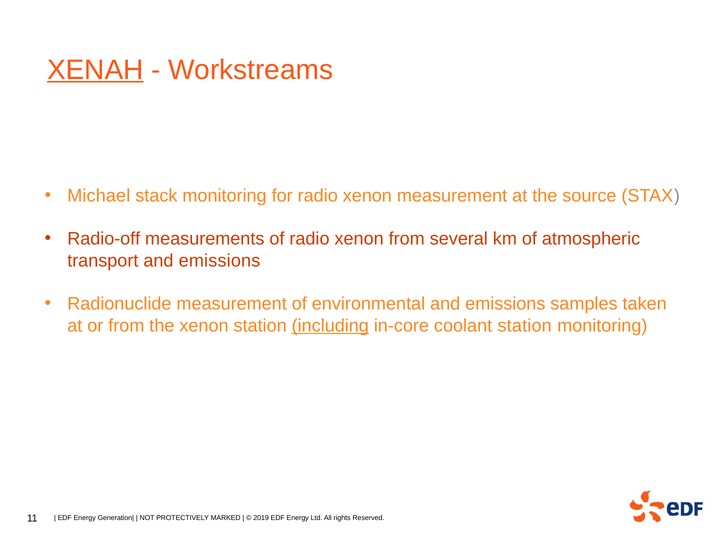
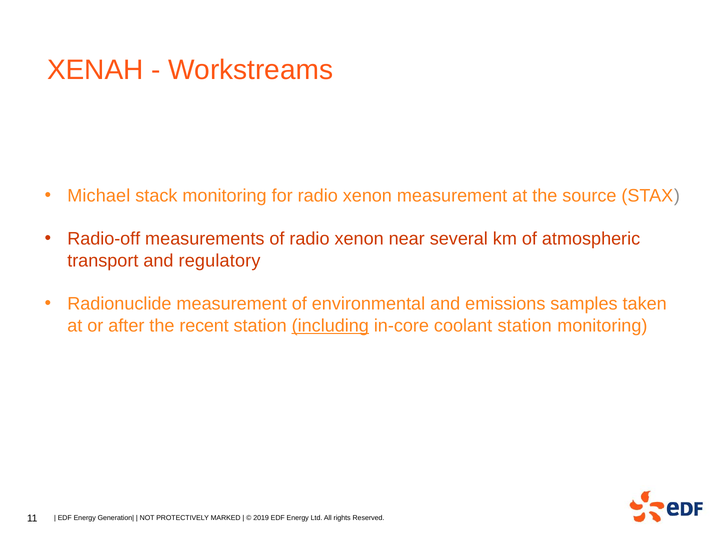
XENAH underline: present -> none
xenon from: from -> near
transport and emissions: emissions -> regulatory
or from: from -> after
the xenon: xenon -> recent
